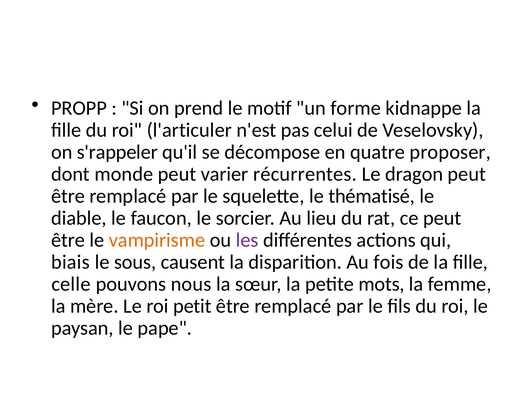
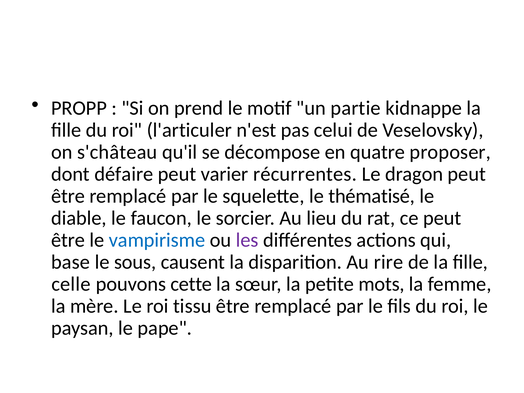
forme: forme -> partie
s'rappeler: s'rappeler -> s'château
monde: monde -> défaire
vampirisme colour: orange -> blue
biais: biais -> base
fois: fois -> rire
nous: nous -> cette
petit: petit -> tissu
